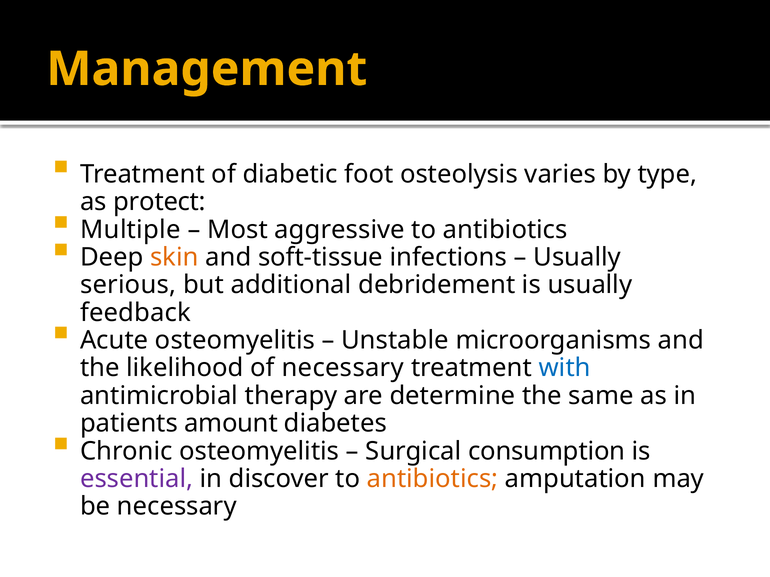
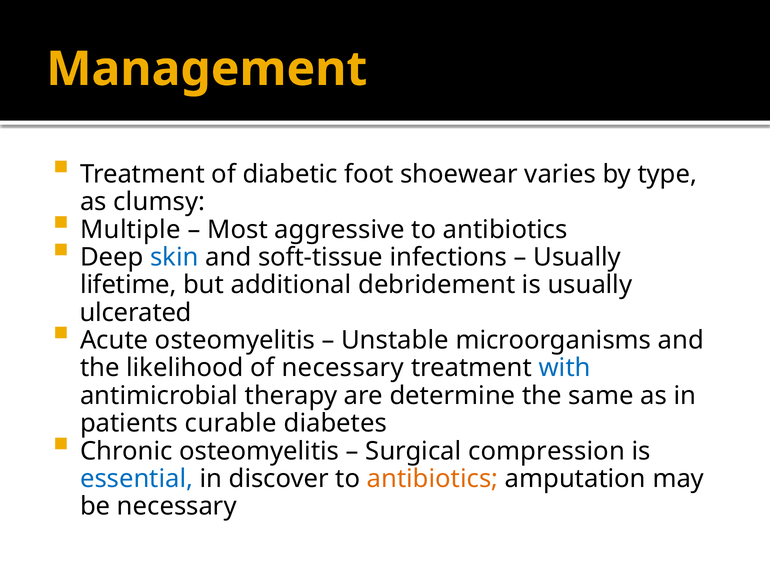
osteolysis: osteolysis -> shoewear
protect: protect -> clumsy
skin colour: orange -> blue
serious: serious -> lifetime
feedback: feedback -> ulcerated
amount: amount -> curable
consumption: consumption -> compression
essential colour: purple -> blue
